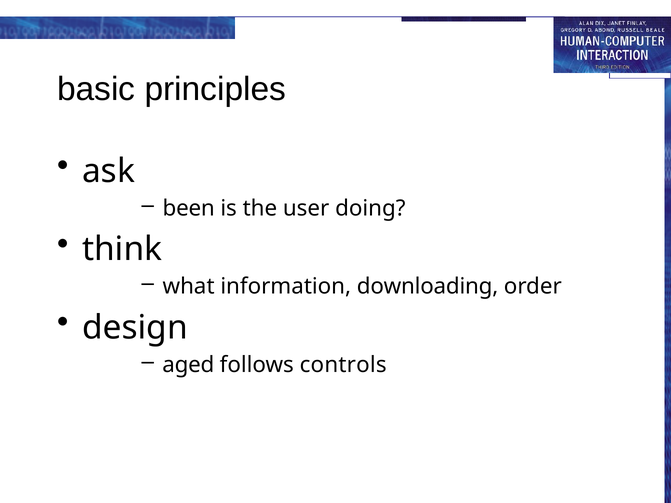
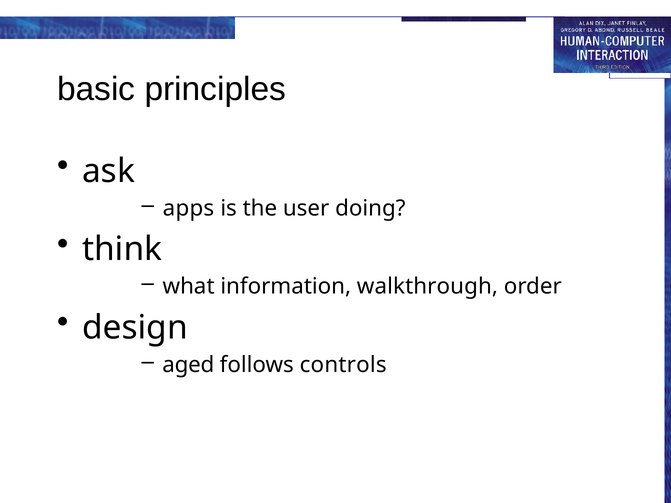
been: been -> apps
downloading: downloading -> walkthrough
